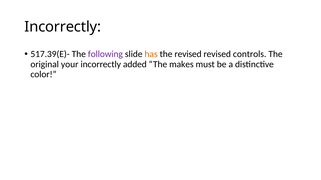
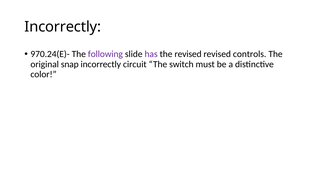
517.39(E)-: 517.39(E)- -> 970.24(E)-
has colour: orange -> purple
your: your -> snap
added: added -> circuit
makes: makes -> switch
